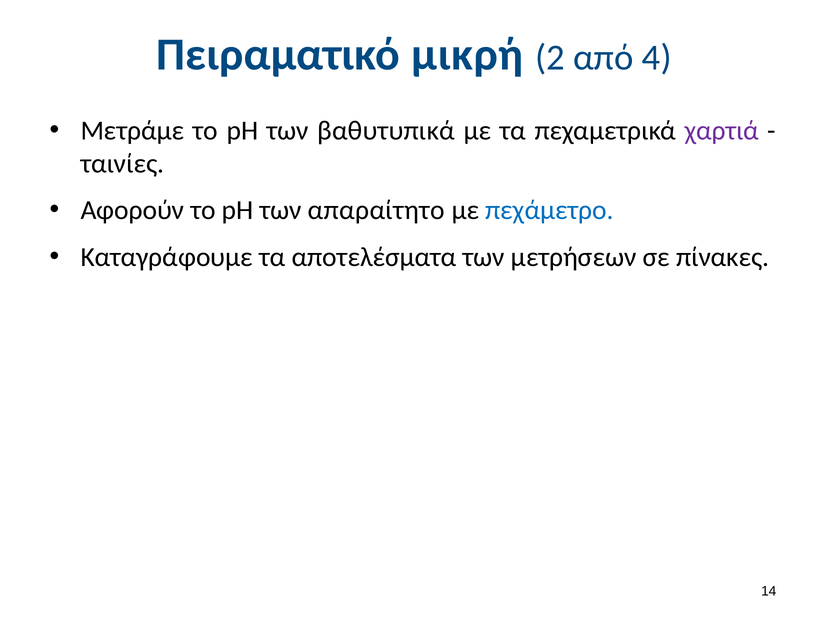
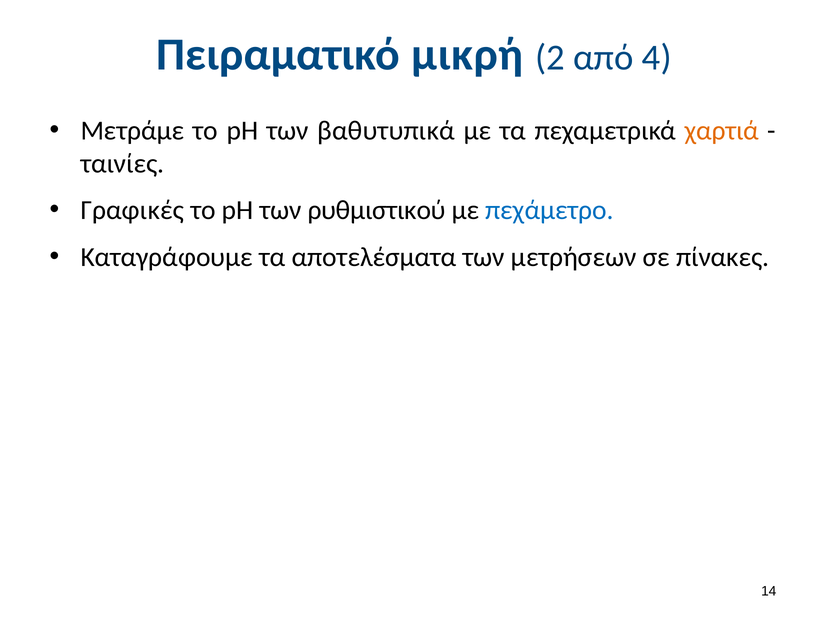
χαρτιά colour: purple -> orange
Αφορούν: Αφορούν -> Γραφικές
απαραίτητο: απαραίτητο -> ρυθμιστικού
